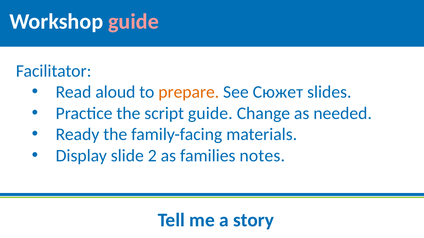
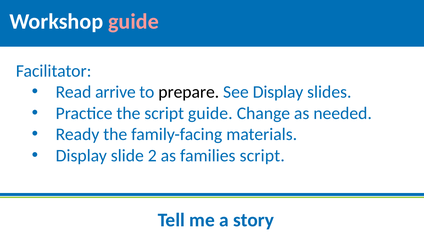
aloud: aloud -> arrive
prepare colour: orange -> black
See Сюжет: Сюжет -> Display
families notes: notes -> script
